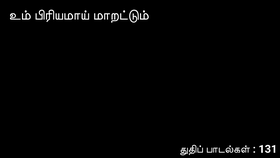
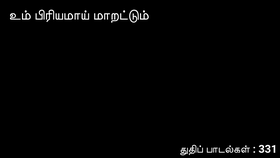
131: 131 -> 331
